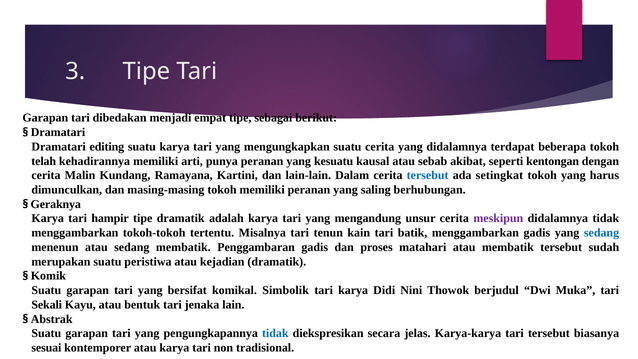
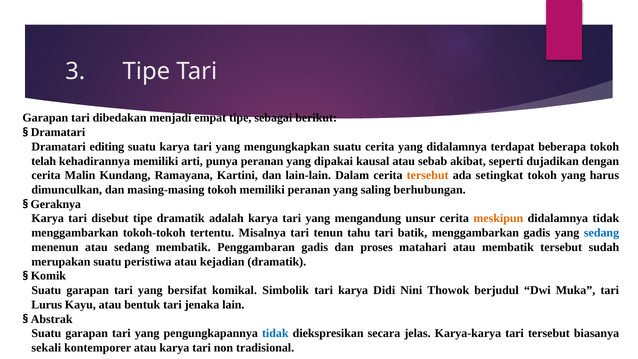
kesuatu: kesuatu -> dipakai
kentongan: kentongan -> dujadikan
tersebut at (428, 175) colour: blue -> orange
hampir: hampir -> disebut
meskipun colour: purple -> orange
kain: kain -> tahu
Sekali: Sekali -> Lurus
sesuai: sesuai -> sekali
